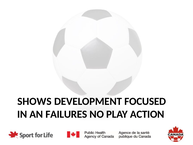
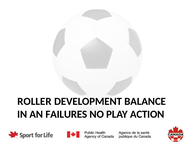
SHOWS: SHOWS -> ROLLER
FOCUSED: FOCUSED -> BALANCE
